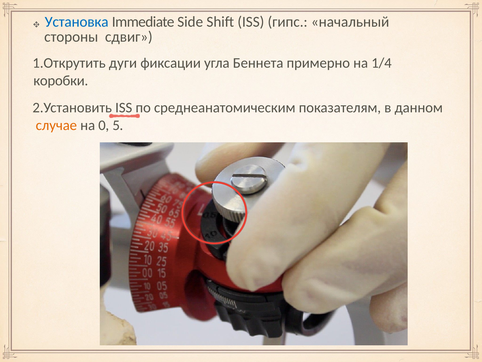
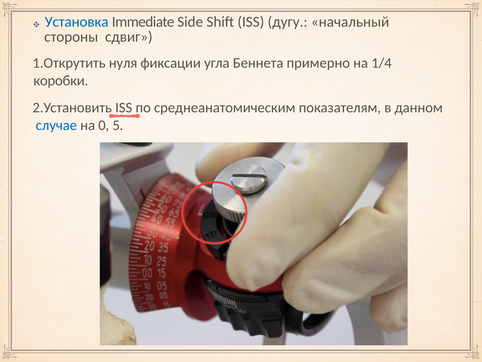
гипс: гипс -> дугу
дуги: дуги -> нуля
случае colour: orange -> blue
